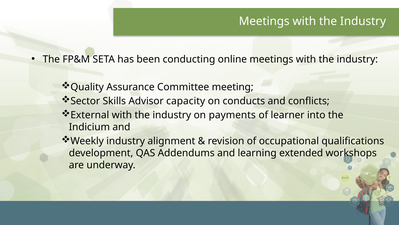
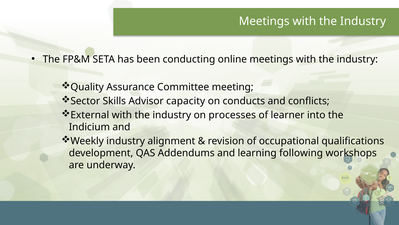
payments: payments -> processes
extended: extended -> following
